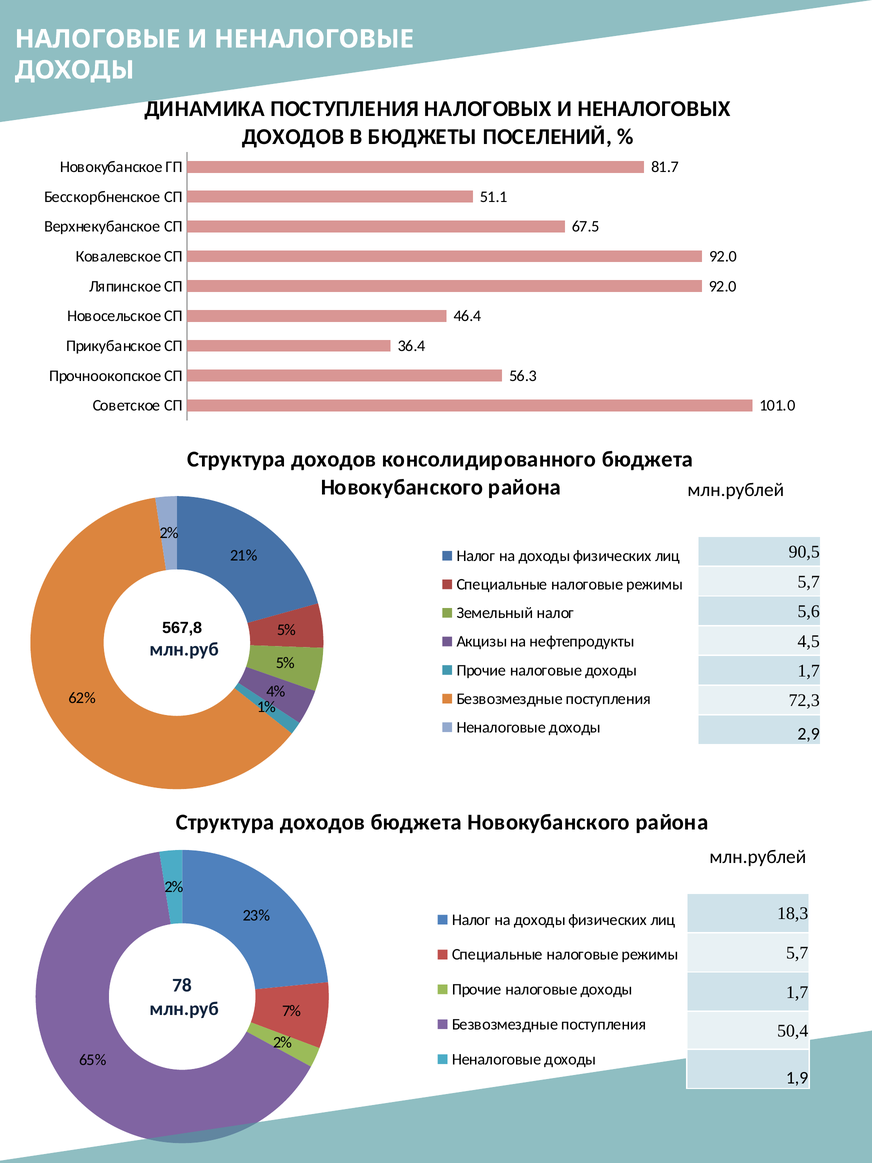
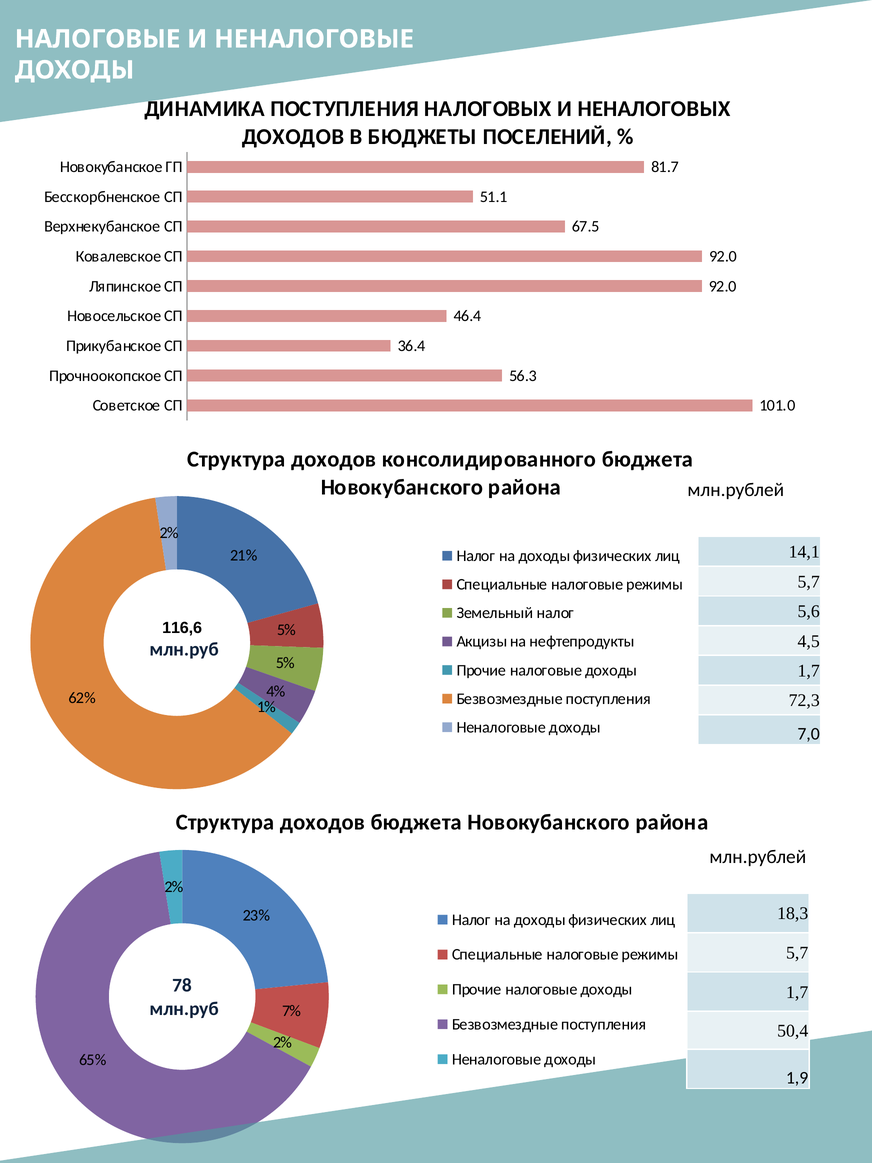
90,5: 90,5 -> 14,1
567,8: 567,8 -> 116,6
2,9: 2,9 -> 7,0
